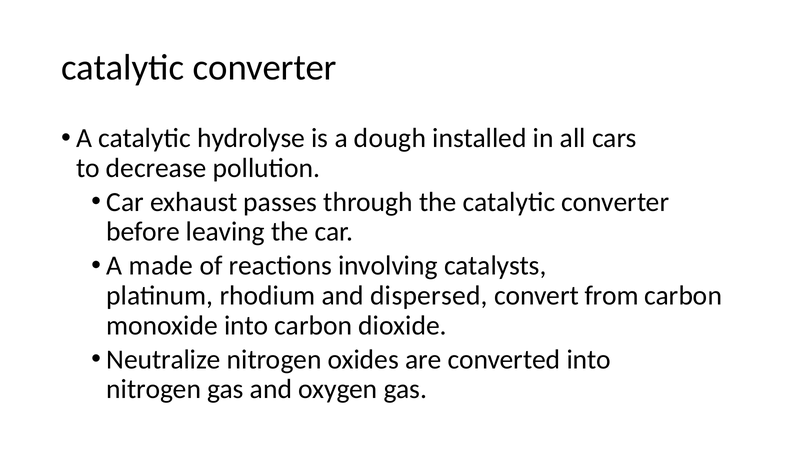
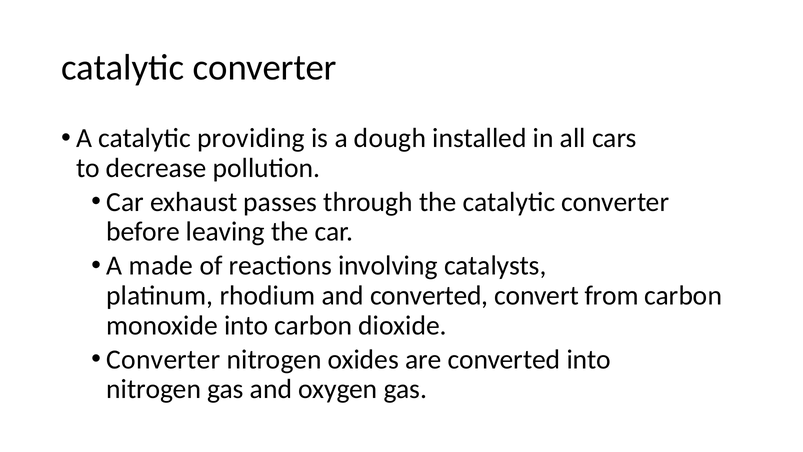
hydrolyse: hydrolyse -> providing
and dispersed: dispersed -> converted
Neutralize at (164, 359): Neutralize -> Converter
